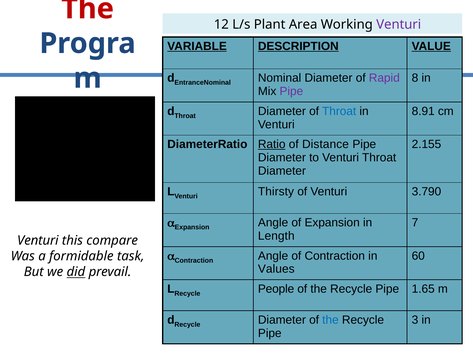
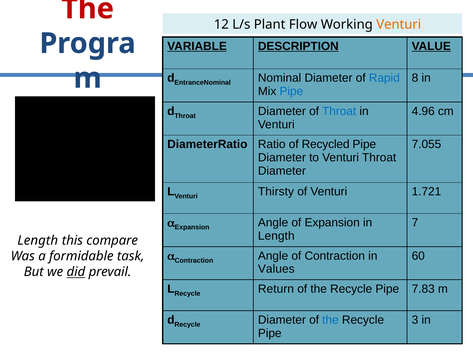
Area: Area -> Flow
Venturi at (399, 24) colour: purple -> orange
Rapid colour: purple -> blue
Pipe at (291, 91) colour: purple -> blue
8.91: 8.91 -> 4.96
Ratio underline: present -> none
Distance: Distance -> Recycled
2.155: 2.155 -> 7.055
3.790: 3.790 -> 1.721
Venturi at (38, 240): Venturi -> Length
People: People -> Return
1.65: 1.65 -> 7.83
